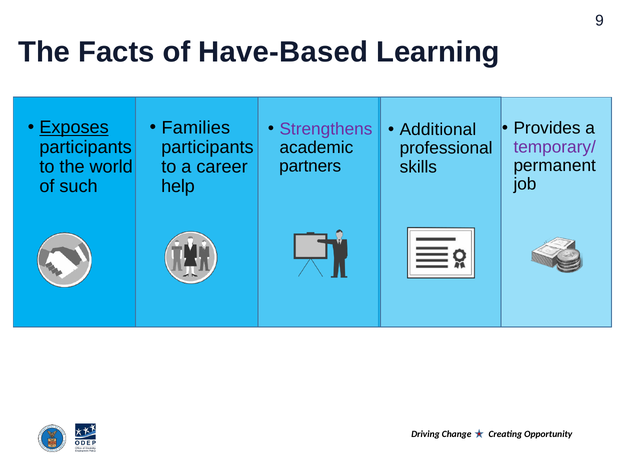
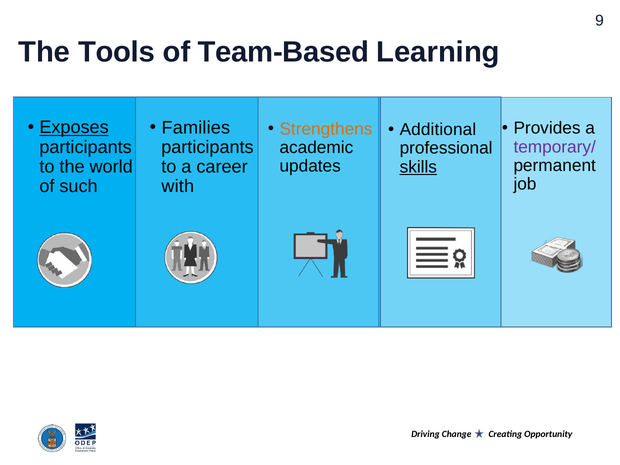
Facts: Facts -> Tools
Have-Based: Have-Based -> Team-Based
Strengthens colour: purple -> orange
partners: partners -> updates
skills underline: none -> present
help: help -> with
